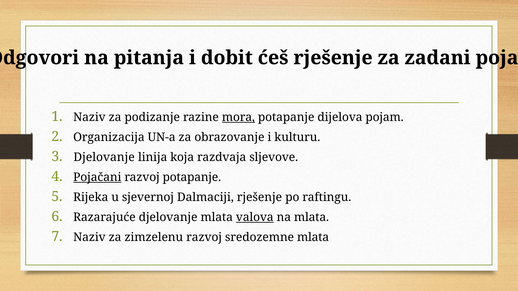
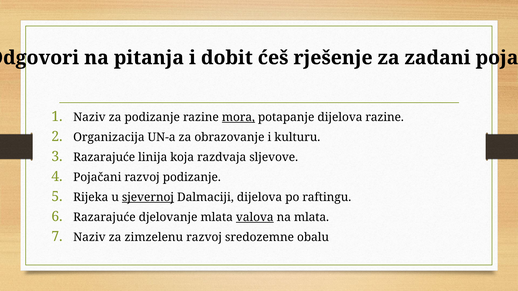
dijelova pojam: pojam -> razine
Djelovanje at (104, 157): Djelovanje -> Razarajuće
Pojačani underline: present -> none
razvoj potapanje: potapanje -> podizanje
sjevernoj underline: none -> present
Dalmaciji rješenje: rješenje -> dijelova
sredozemne mlata: mlata -> obalu
